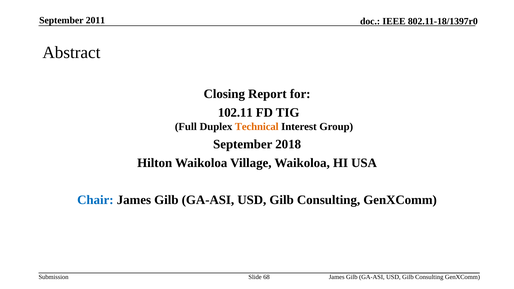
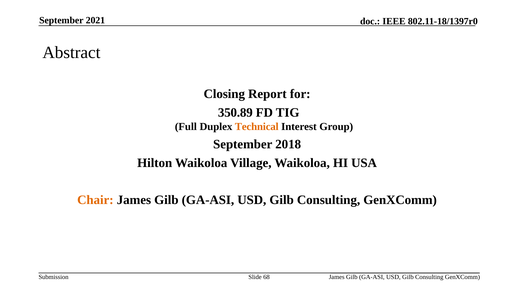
2011: 2011 -> 2021
102.11: 102.11 -> 350.89
Chair colour: blue -> orange
